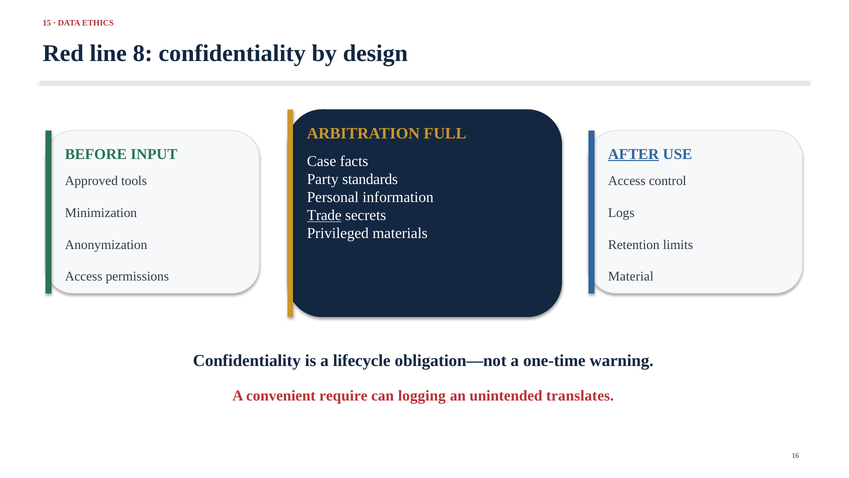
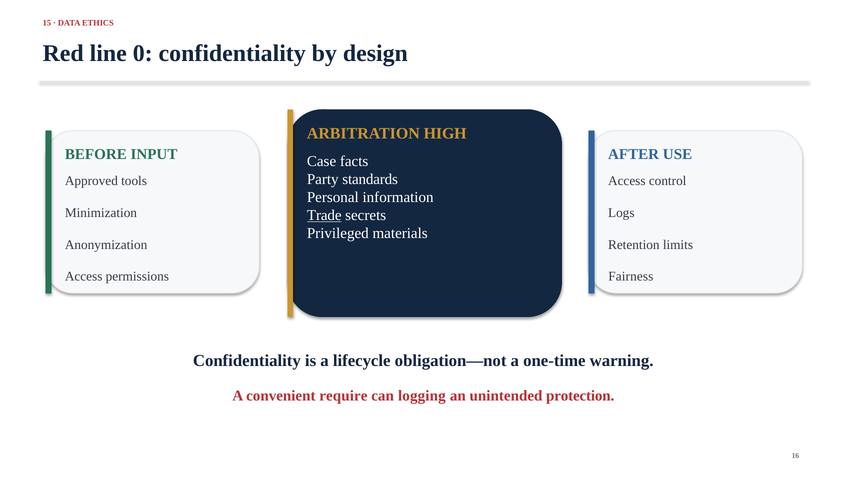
8: 8 -> 0
FULL: FULL -> HIGH
AFTER underline: present -> none
Material: Material -> Fairness
translates: translates -> protection
